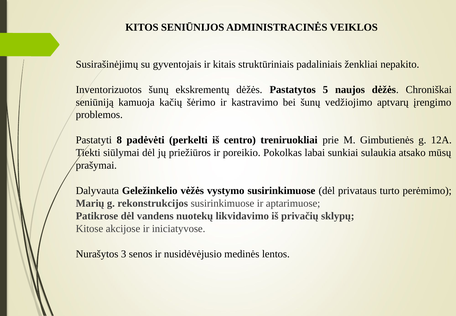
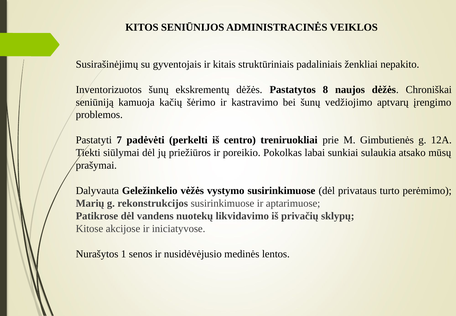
5: 5 -> 8
8: 8 -> 7
3: 3 -> 1
